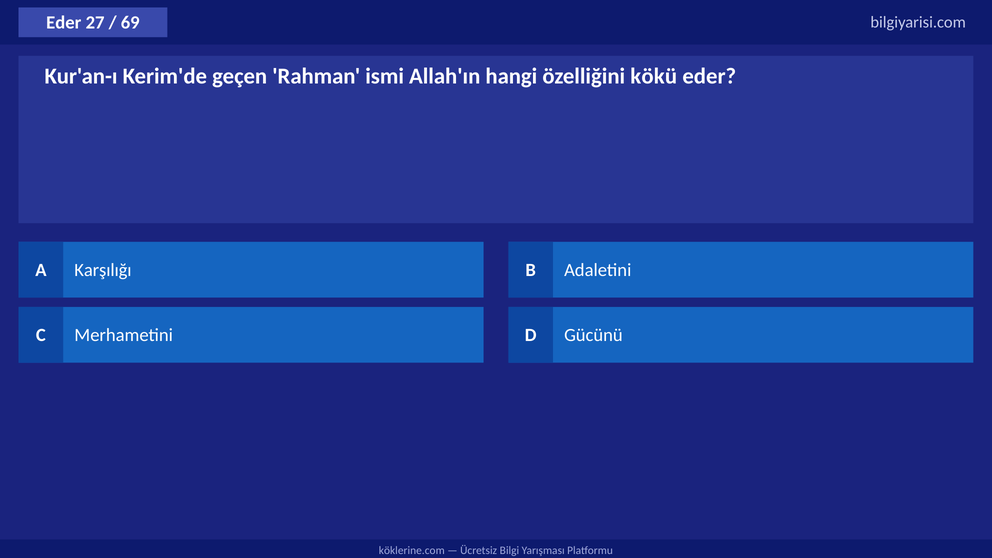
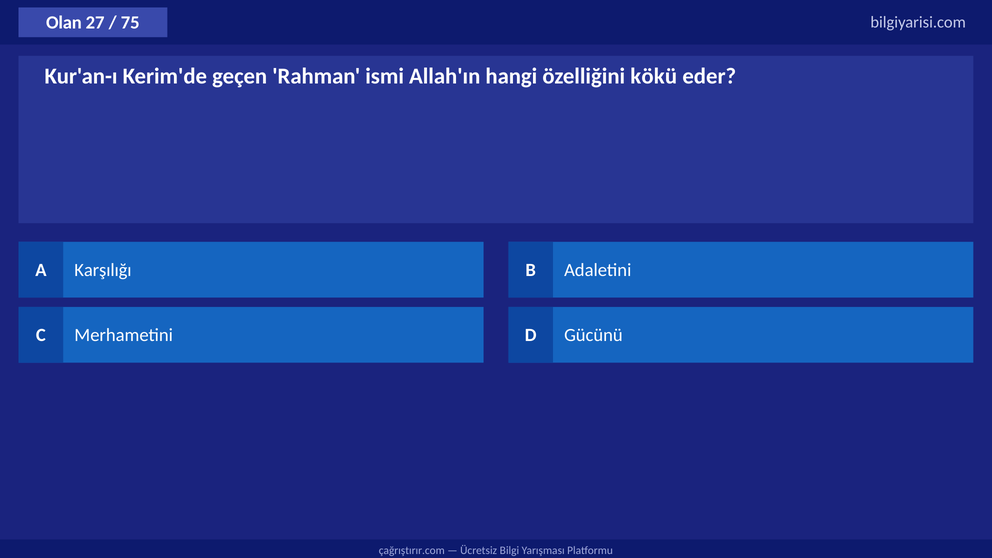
Eder at (64, 23): Eder -> Olan
69: 69 -> 75
köklerine.com: köklerine.com -> çağrıştırır.com
